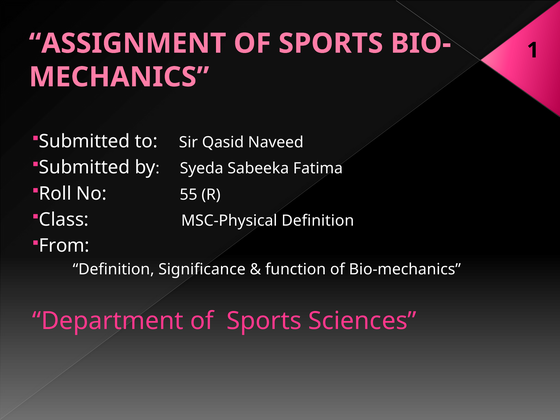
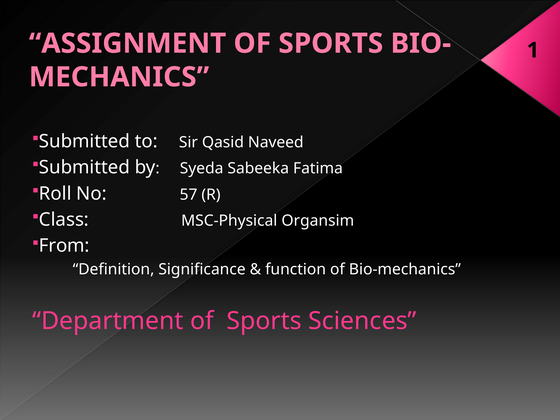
55: 55 -> 57
MSC-Physical Definition: Definition -> Organsim
